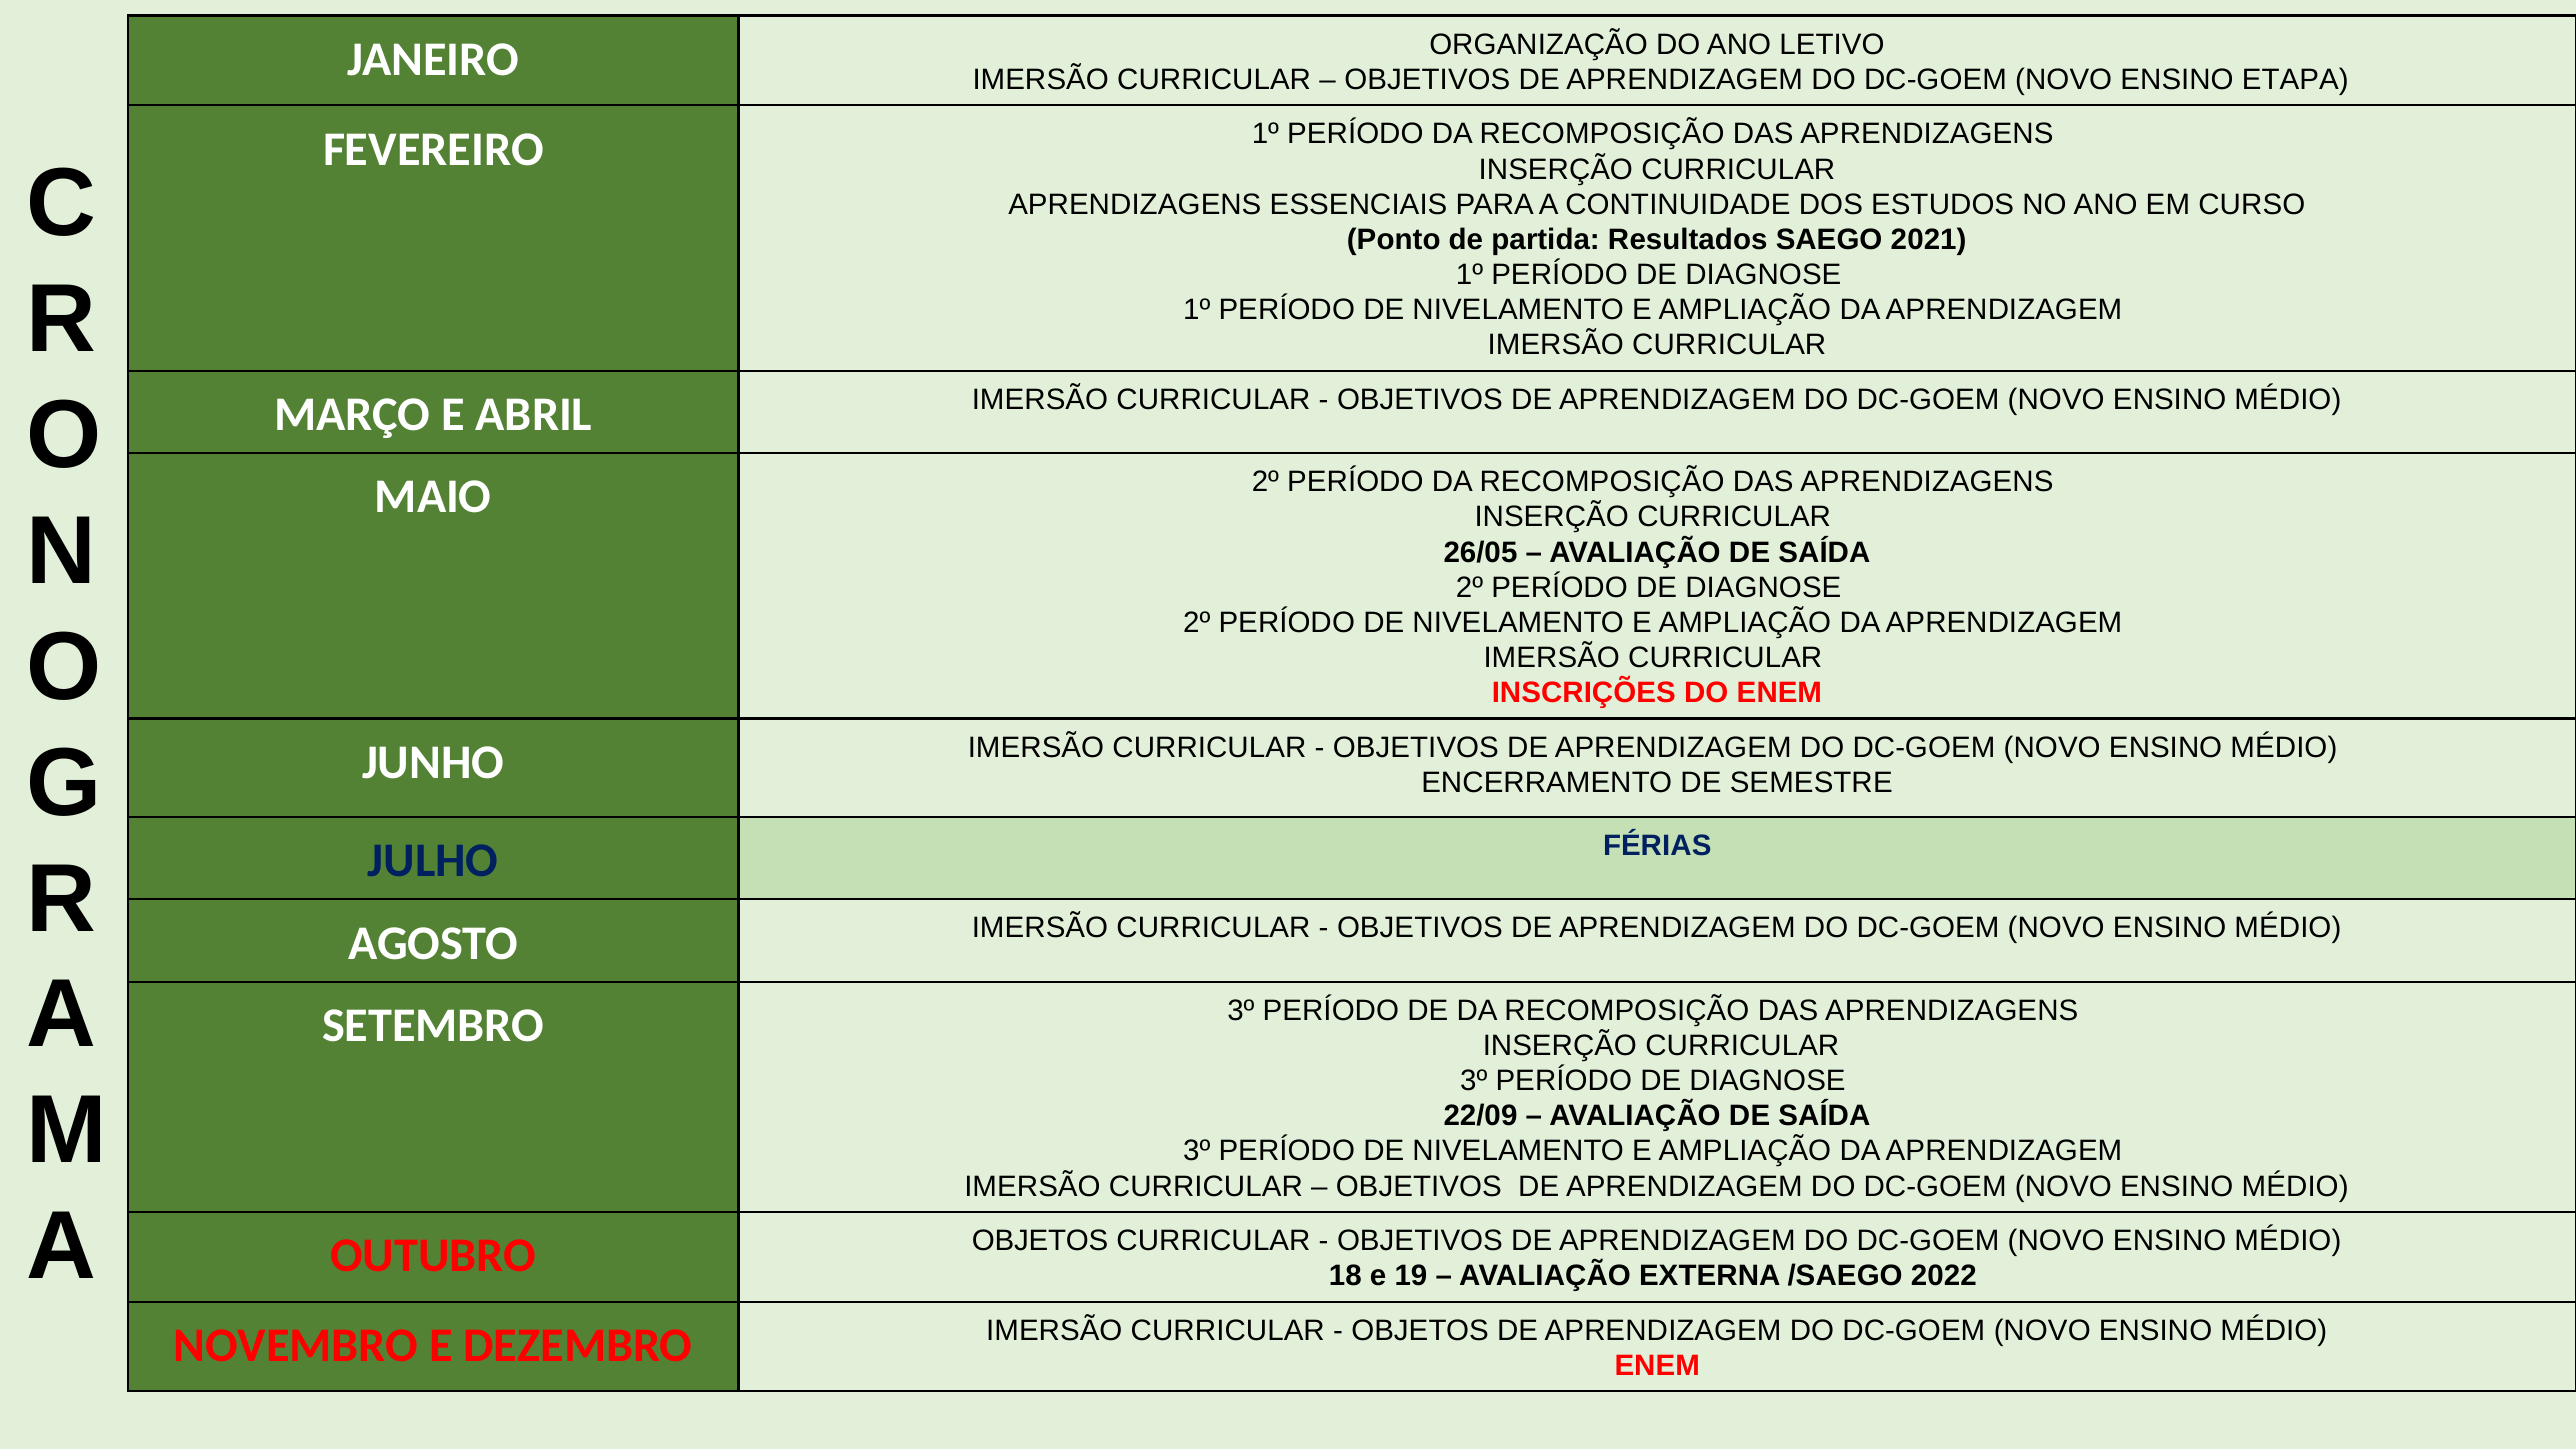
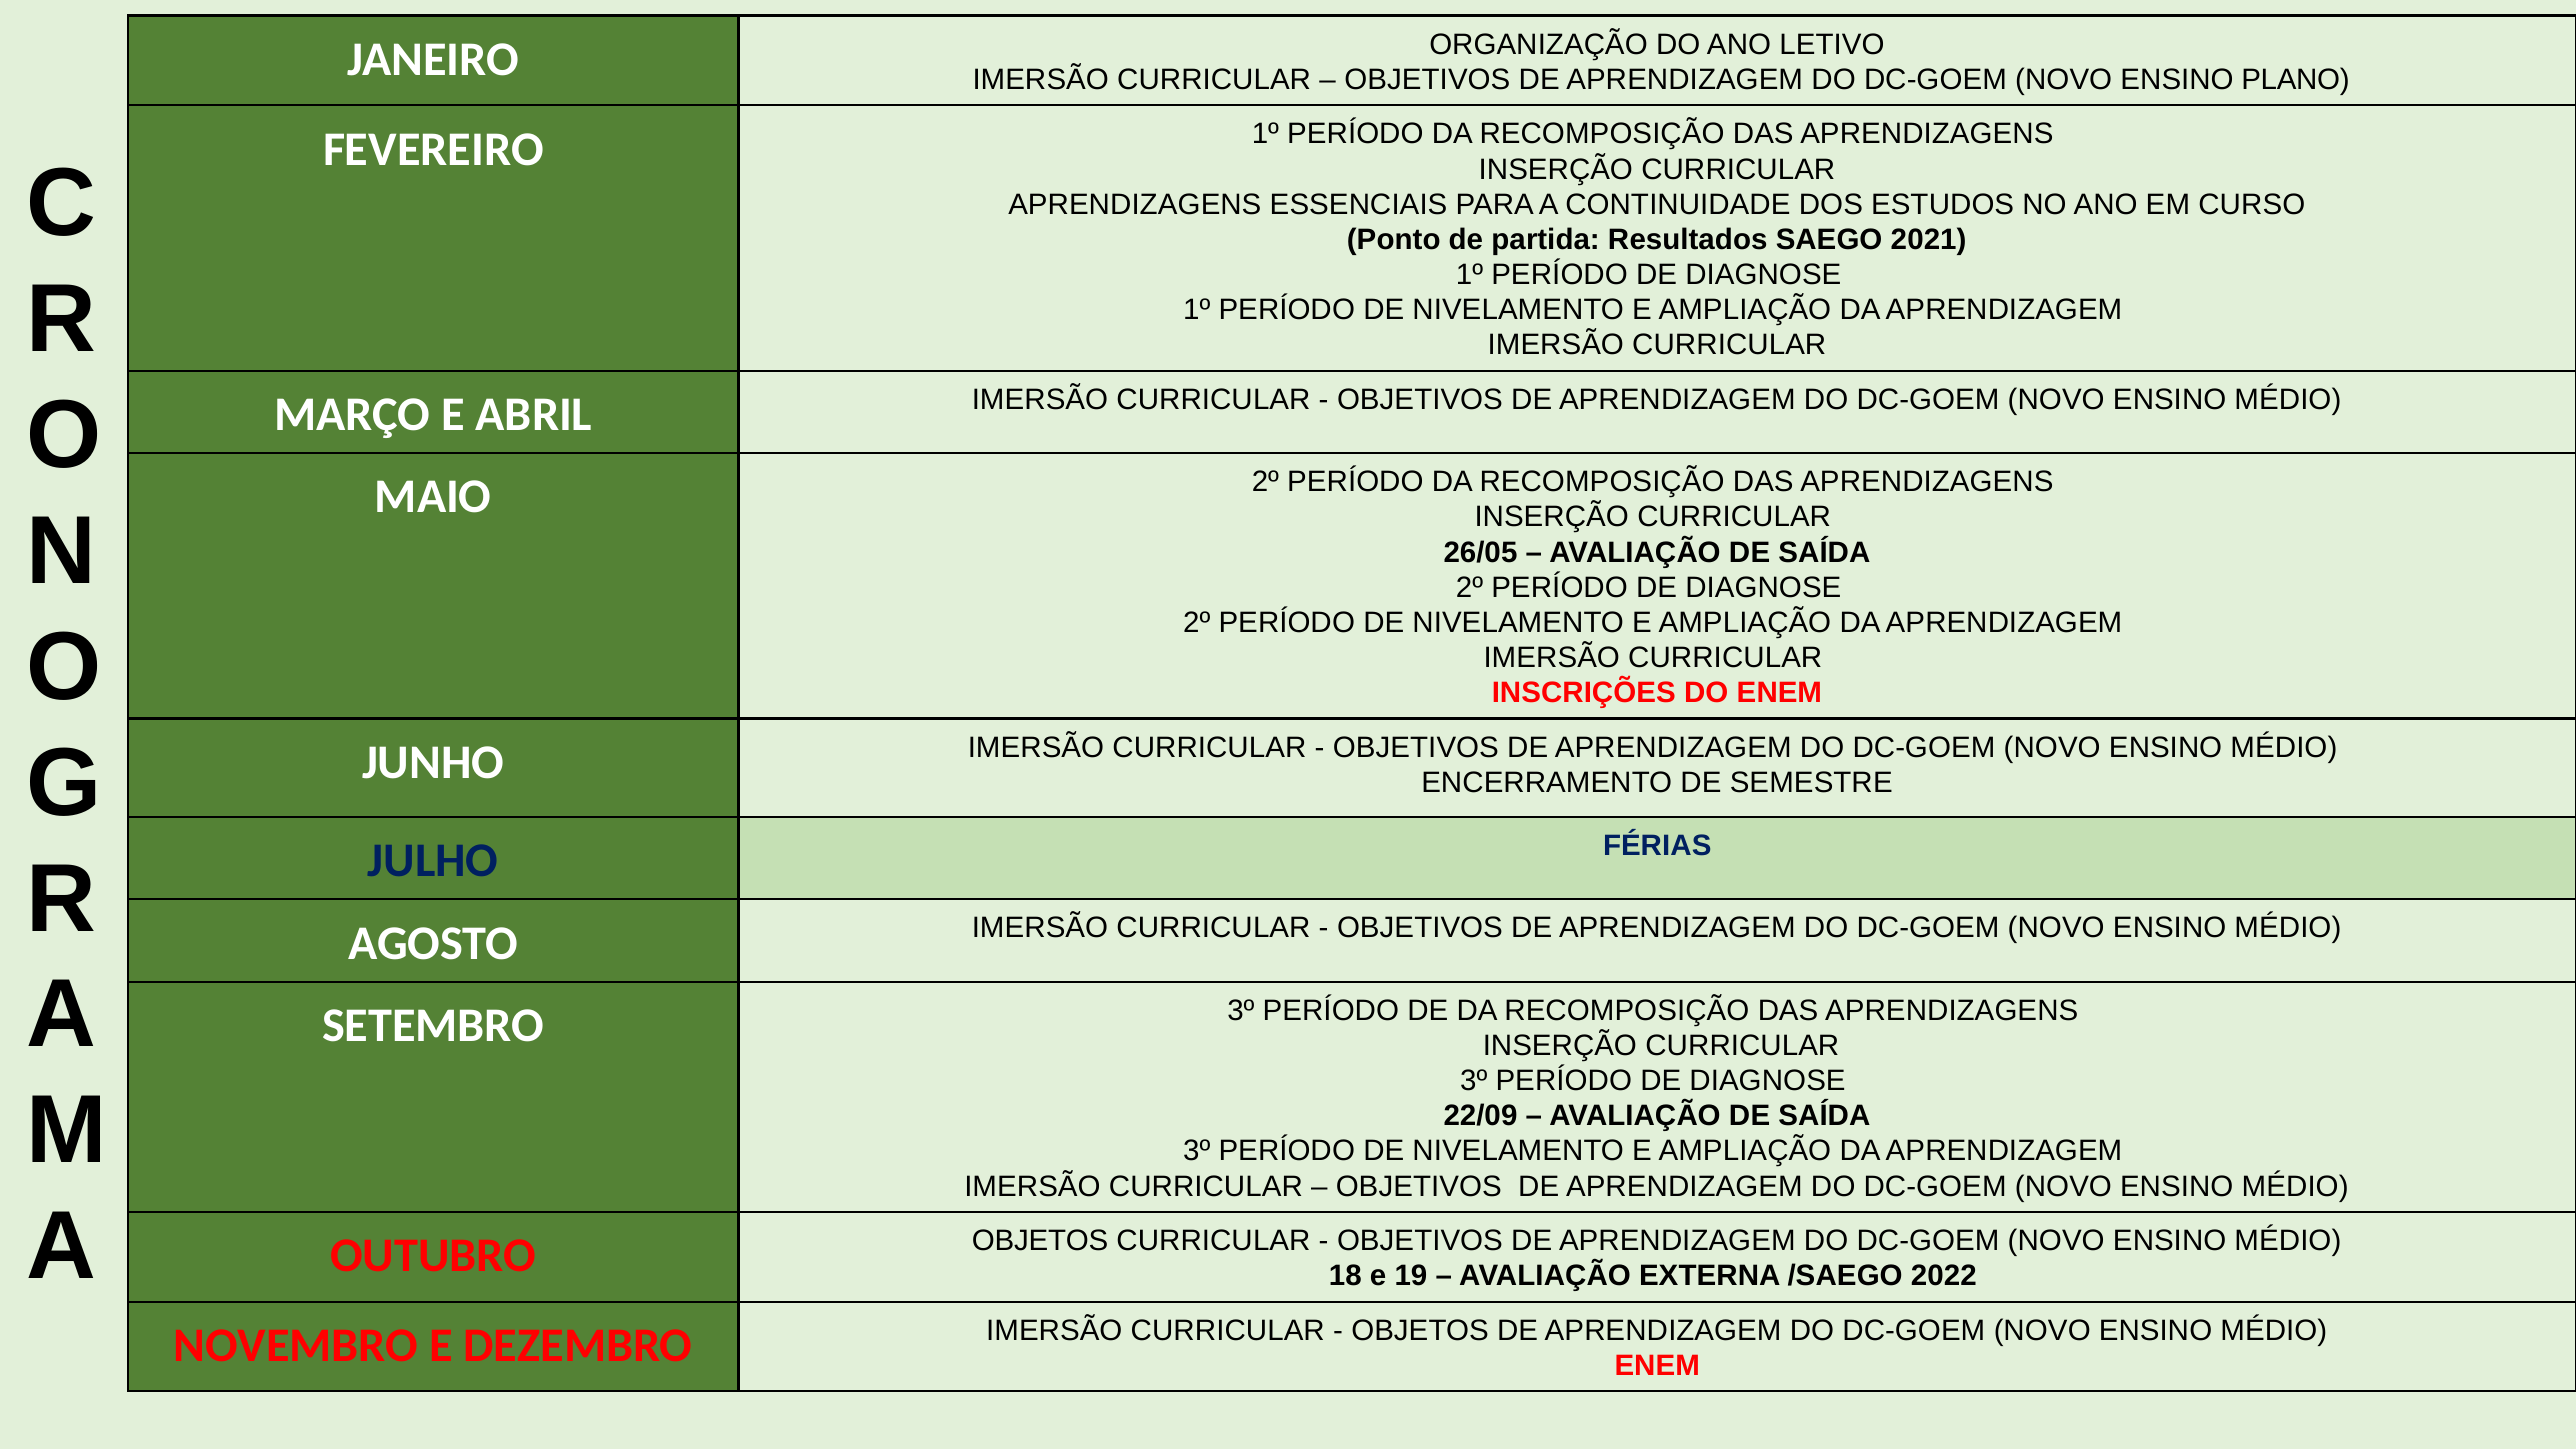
ETAPA: ETAPA -> PLANO
